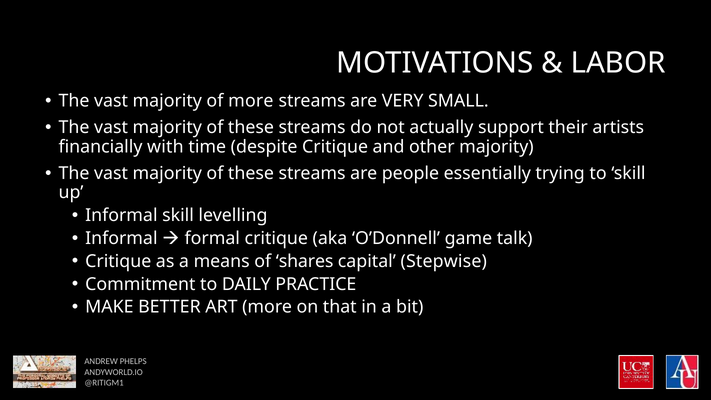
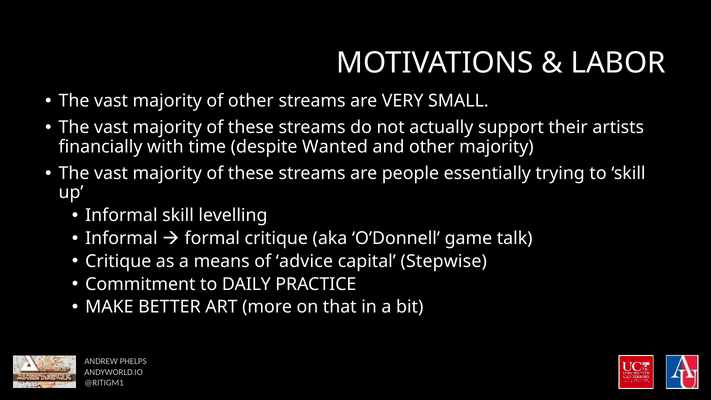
of more: more -> other
despite Critique: Critique -> Wanted
shares: shares -> advice
